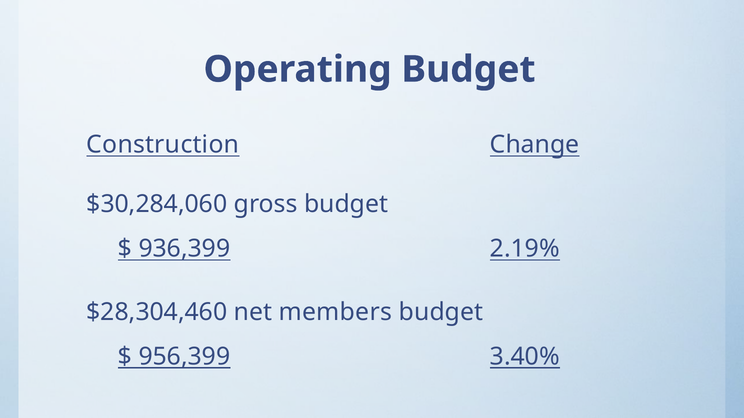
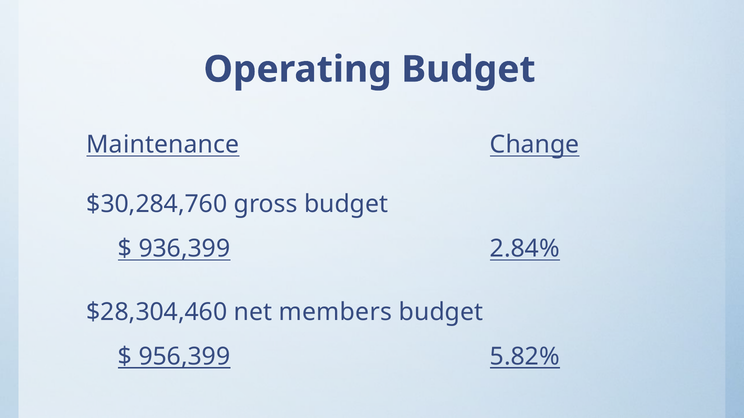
Construction: Construction -> Maintenance
$30,284,060: $30,284,060 -> $30,284,760
2.19%: 2.19% -> 2.84%
3.40%: 3.40% -> 5.82%
